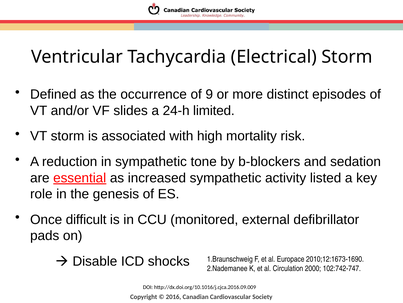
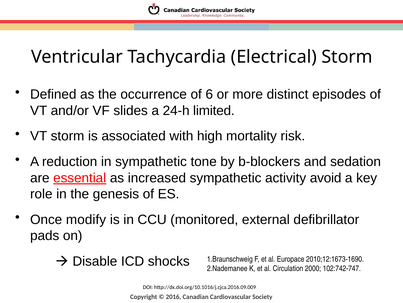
9: 9 -> 6
listed: listed -> avoid
difficult: difficult -> modify
